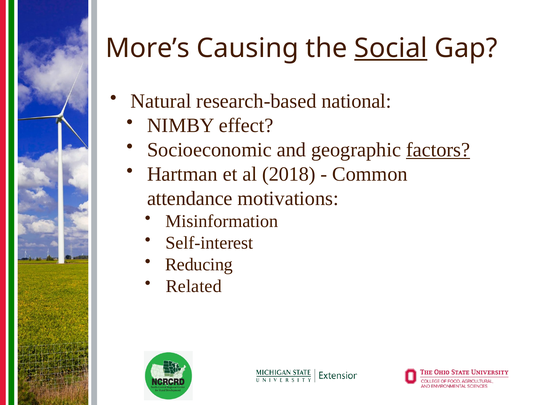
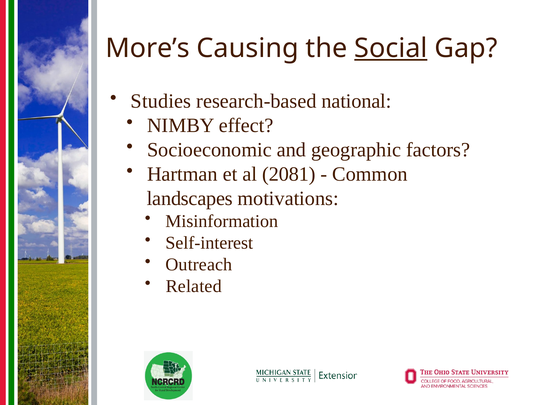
Natural: Natural -> Studies
factors underline: present -> none
2018: 2018 -> 2081
attendance: attendance -> landscapes
Reducing: Reducing -> Outreach
